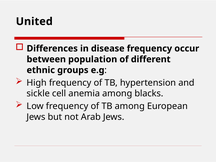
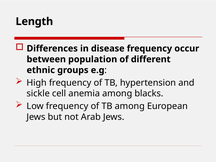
United: United -> Length
